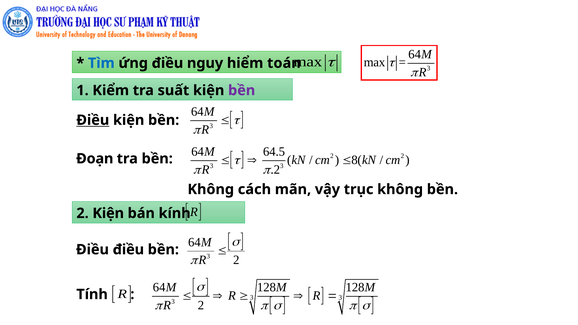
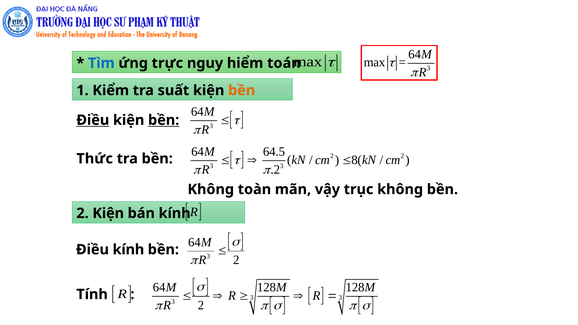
ứng điều: điều -> trực
bền at (242, 90) colour: purple -> orange
bền at (164, 120) underline: none -> present
Đoạn: Đoạn -> Thức
cách: cách -> toàn
Điều điều: điều -> kính
